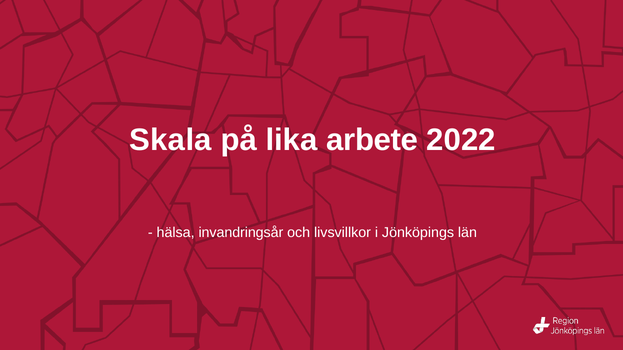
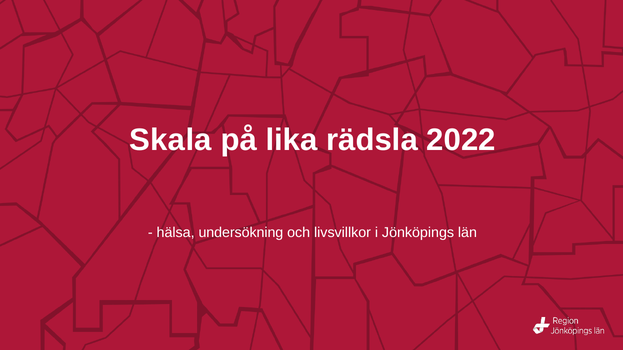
arbete: arbete -> rädsla
invandringsår: invandringsår -> undersökning
